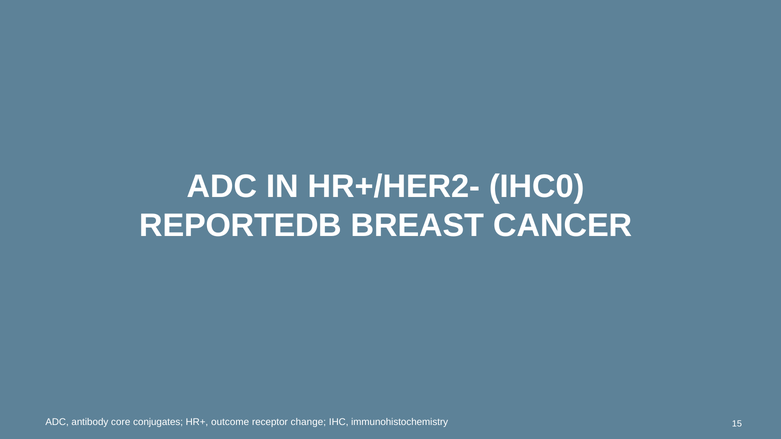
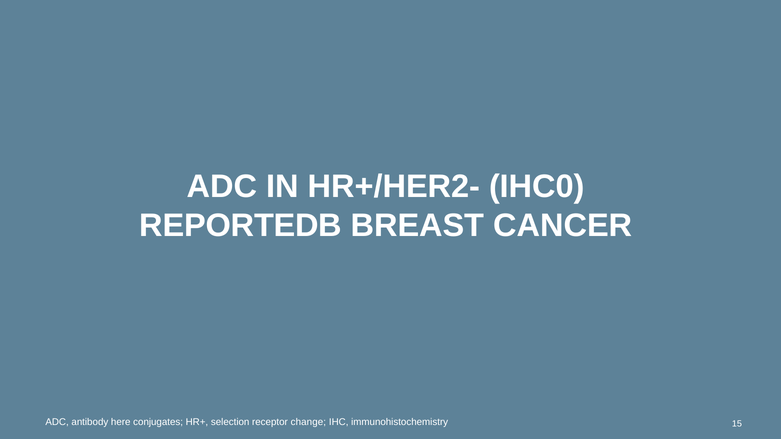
core: core -> here
outcome: outcome -> selection
